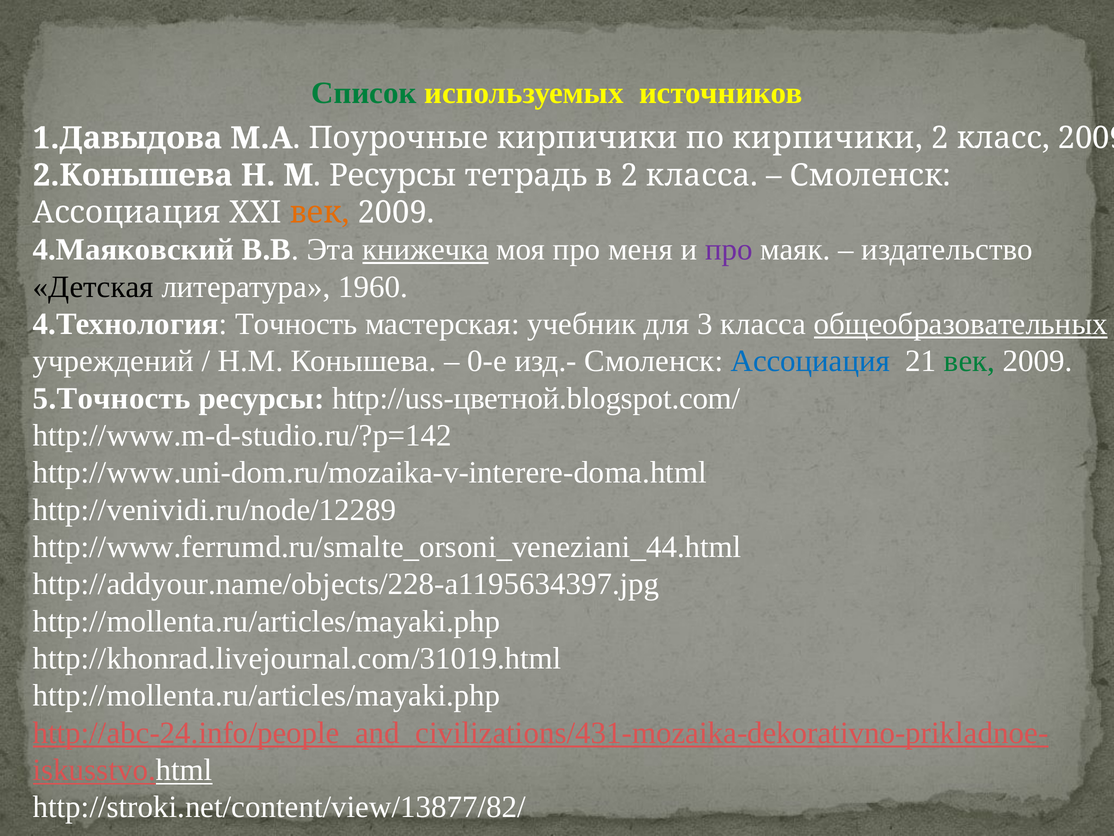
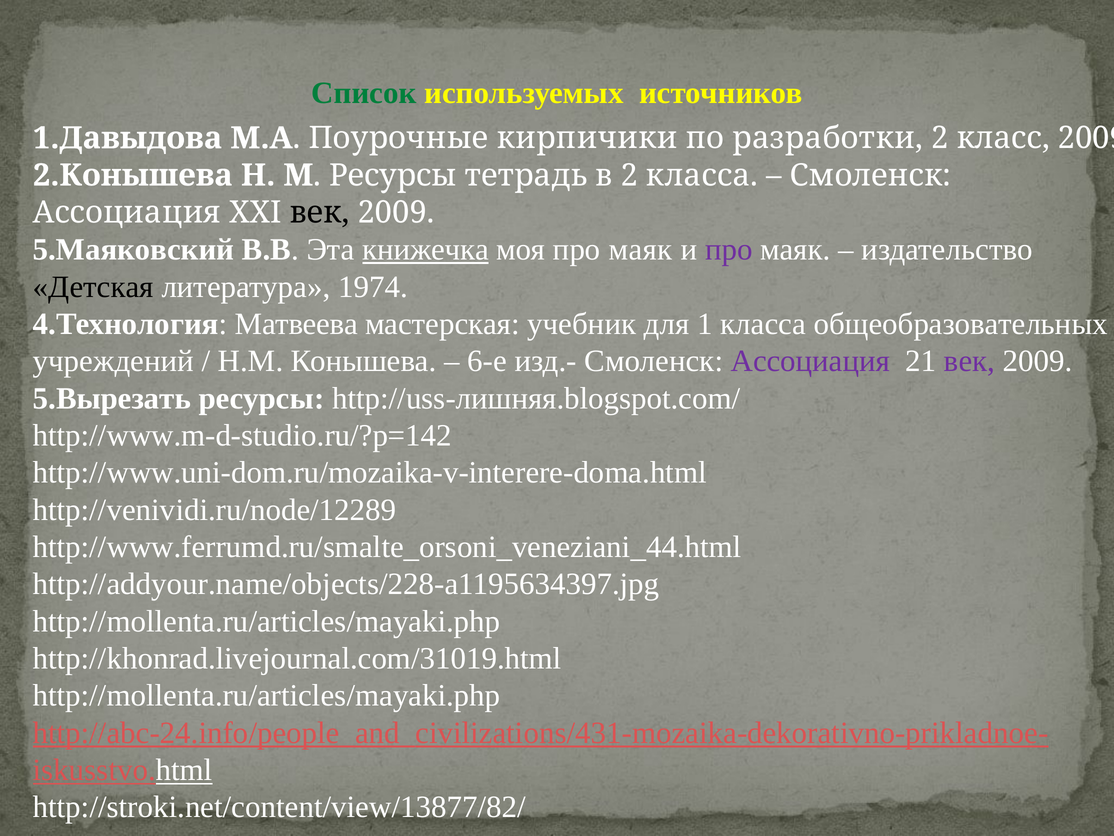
по кирпичики: кирпичики -> разработки
век at (320, 212) colour: orange -> black
4.Маяковский: 4.Маяковский -> 5.Маяковский
моя про меня: меня -> маяк
1960: 1960 -> 1974
Точность: Точность -> Матвеева
3: 3 -> 1
общеобразовательных underline: present -> none
0-е: 0-е -> 6-е
Ассоциация at (810, 361) colour: blue -> purple
век at (969, 361) colour: green -> purple
5.Точность: 5.Точность -> 5.Вырезать
http://uss-цветной.blogspot.com/: http://uss-цветной.blogspot.com/ -> http://uss-лишняя.blogspot.com/
